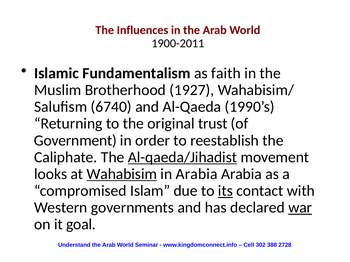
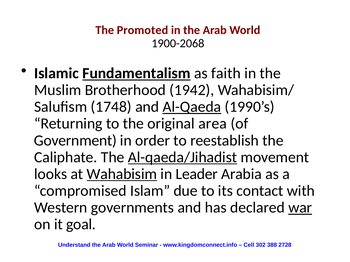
Influences: Influences -> Promoted
1900-2011: 1900-2011 -> 1900-2068
Fundamentalism underline: none -> present
1927: 1927 -> 1942
6740: 6740 -> 1748
Al-Qaeda underline: none -> present
trust: trust -> area
in Arabia: Arabia -> Leader
its underline: present -> none
